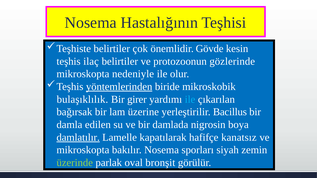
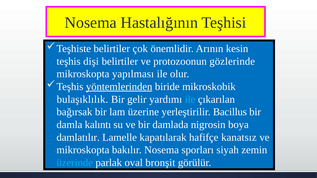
Gövde: Gövde -> Arının
ilaç: ilaç -> dişi
nedeniyle: nedeniyle -> yapılması
girer: girer -> gelir
edilen: edilen -> kalıntı
damlatılır underline: present -> none
üzerinde colour: light green -> light blue
